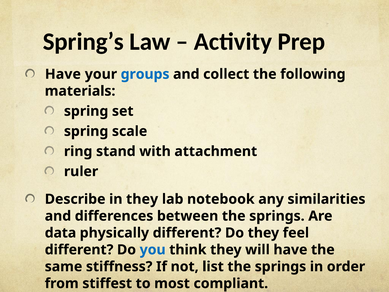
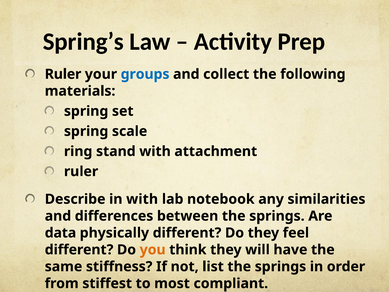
Have at (63, 74): Have -> Ruler
in they: they -> with
you colour: blue -> orange
